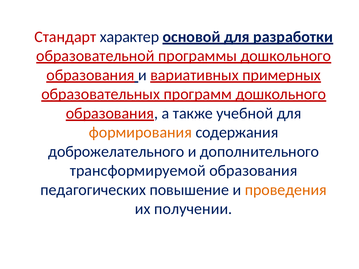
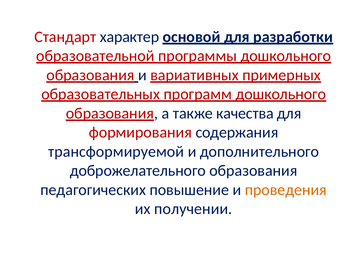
учебной: учебной -> качества
формирования colour: orange -> red
доброжелательного: доброжелательного -> трансформируемой
трансформируемой: трансформируемой -> доброжелательного
